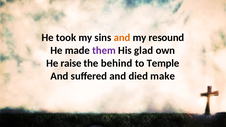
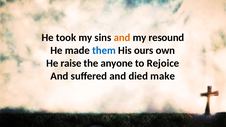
them colour: purple -> blue
glad: glad -> ours
behind: behind -> anyone
Temple: Temple -> Rejoice
